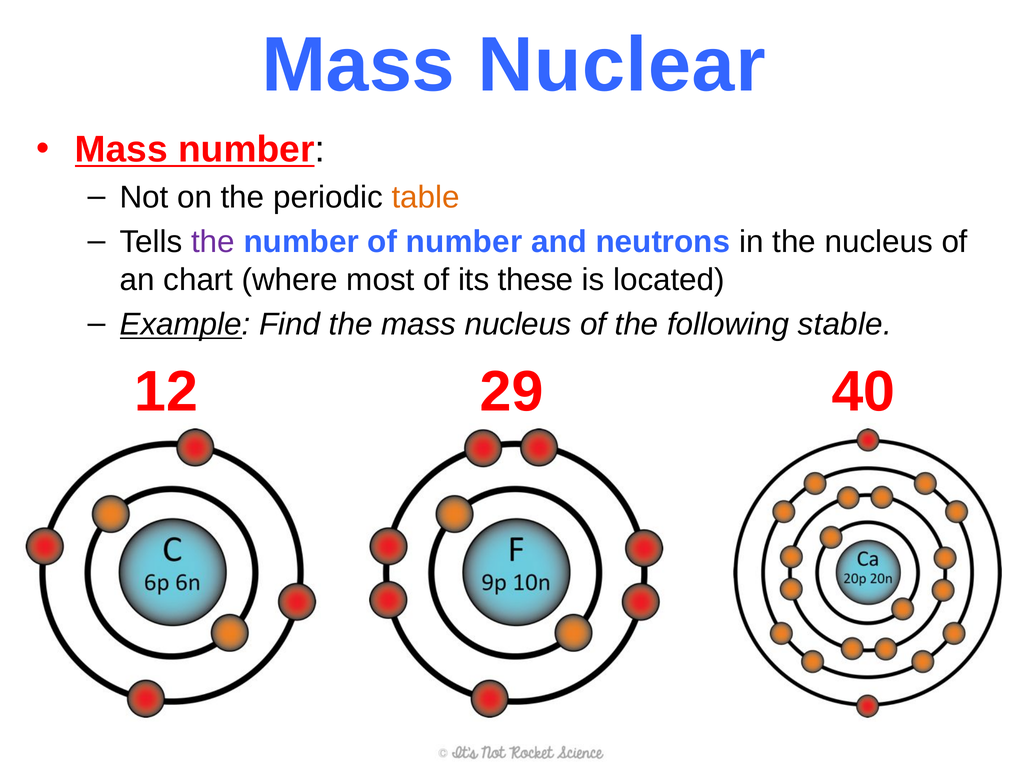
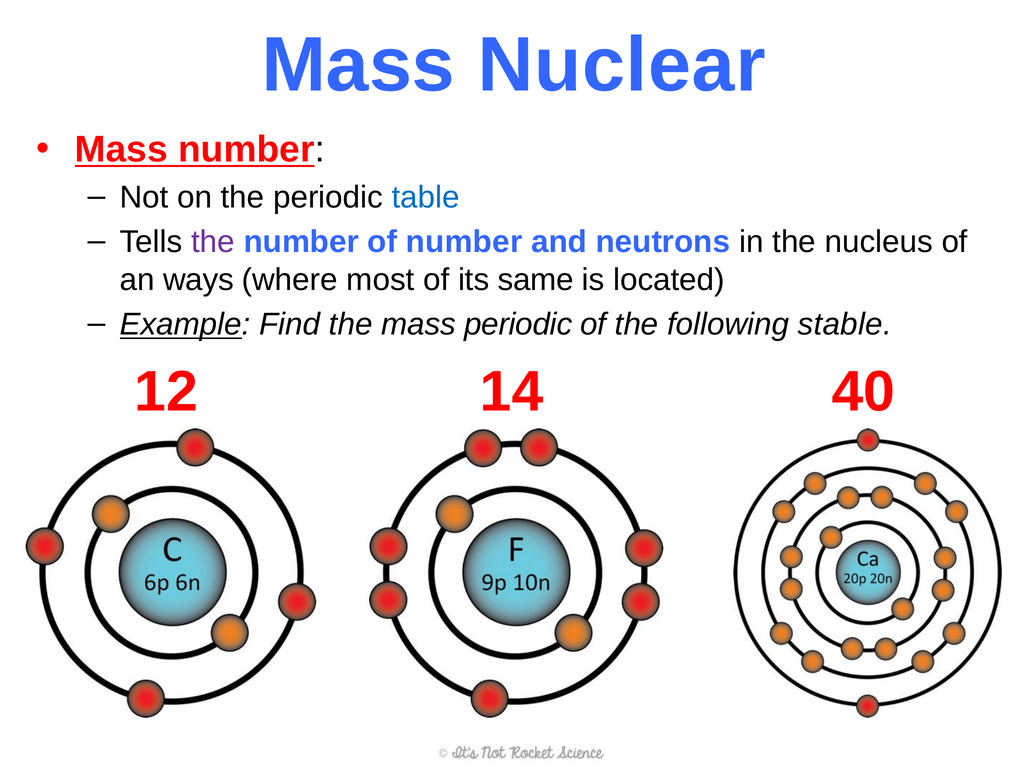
table colour: orange -> blue
chart: chart -> ways
these: these -> same
mass nucleus: nucleus -> periodic
29: 29 -> 14
